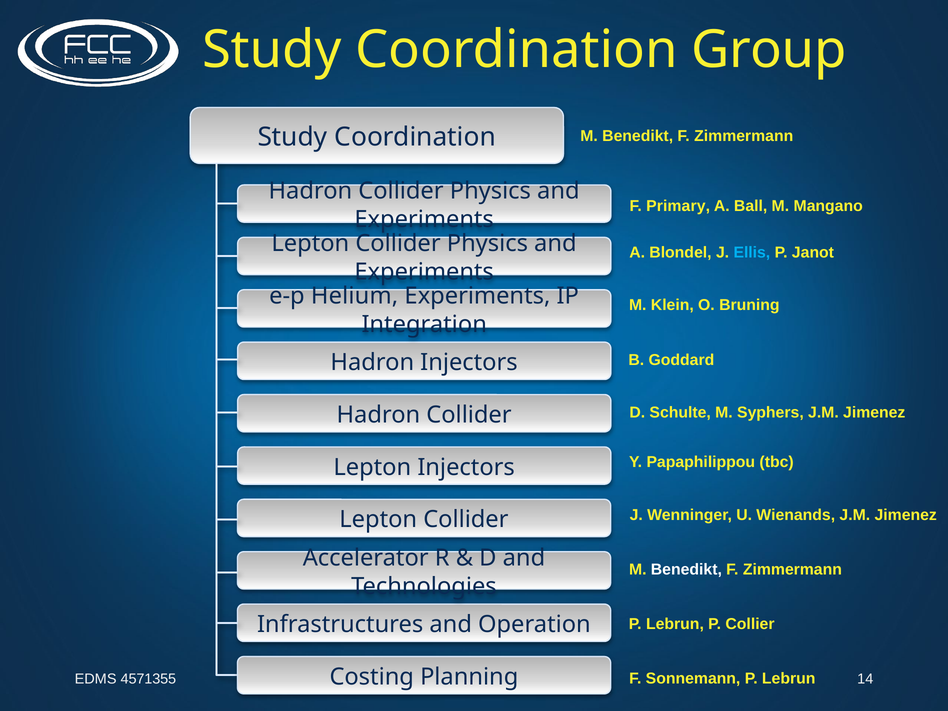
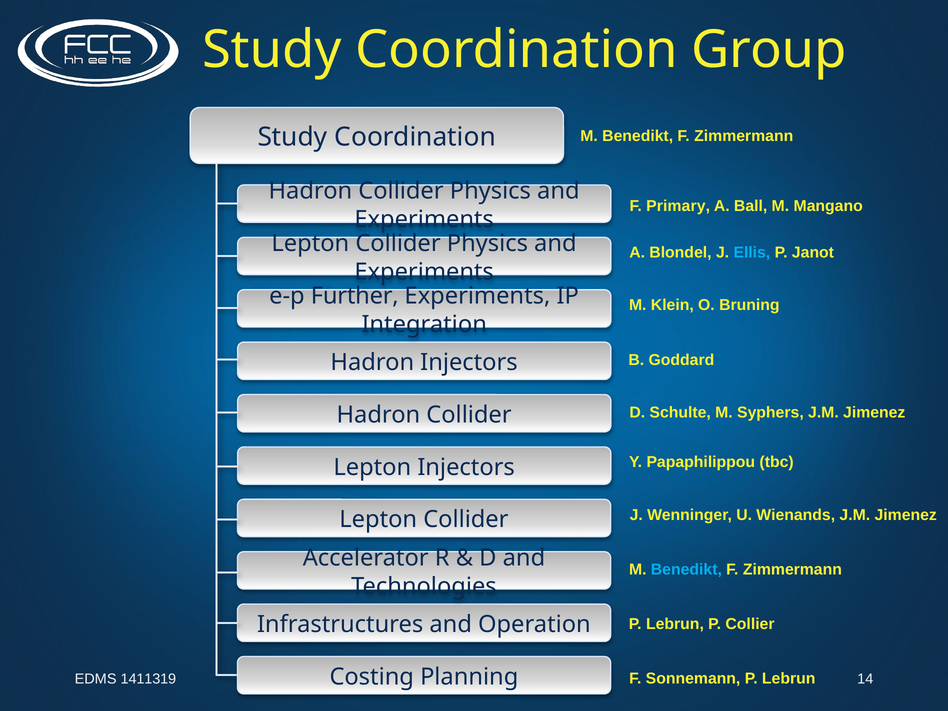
Helium: Helium -> Further
Benedikt at (686, 570) colour: white -> light blue
4571355: 4571355 -> 1411319
